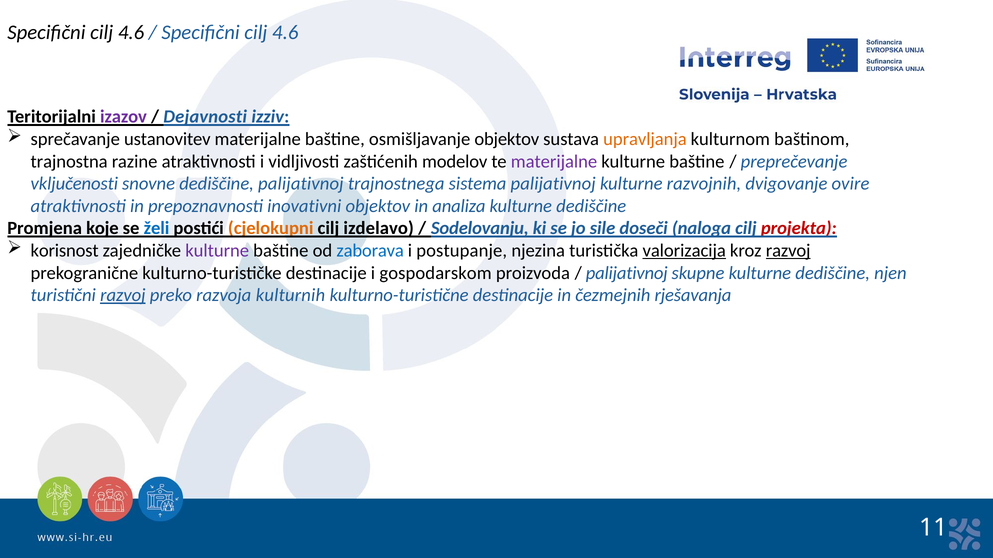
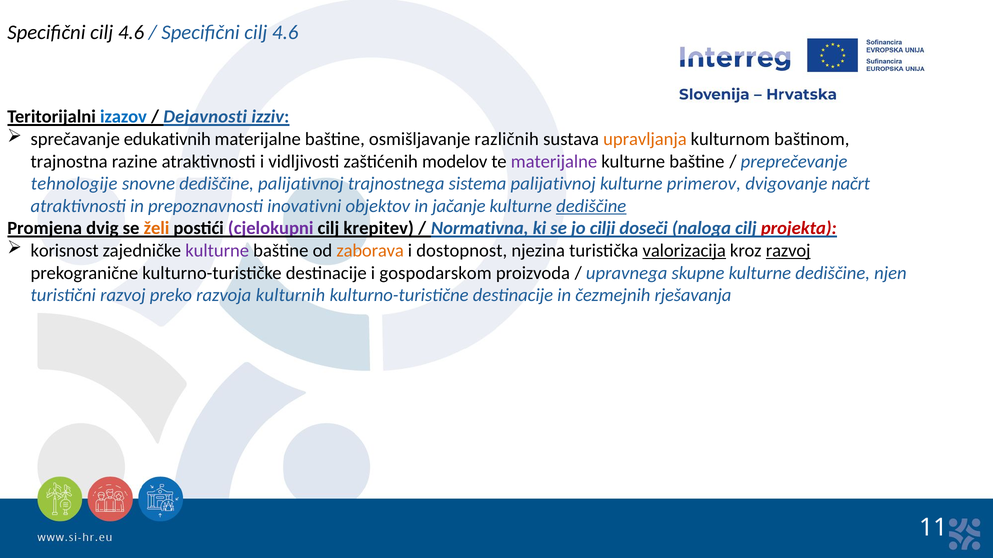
izazov colour: purple -> blue
ustanovitev: ustanovitev -> edukativnih
osmišljavanje objektov: objektov -> različnih
vključenosti: vključenosti -> tehnologije
razvojnih: razvojnih -> primerov
ovire: ovire -> načrt
analiza: analiza -> jačanje
dediščine at (591, 206) underline: none -> present
koje: koje -> dvig
želi colour: blue -> orange
cjelokupni colour: orange -> purple
izdelavo: izdelavo -> krepitev
Sodelovanju: Sodelovanju -> Normativna
sile: sile -> cilji
zaborava colour: blue -> orange
postupanje: postupanje -> dostopnost
palijativnoj at (627, 273): palijativnoj -> upravnega
razvoj at (123, 296) underline: present -> none
